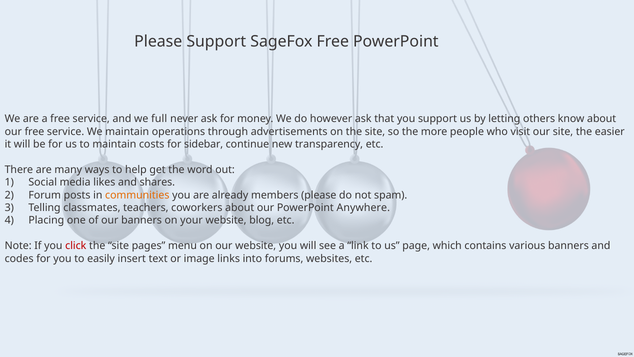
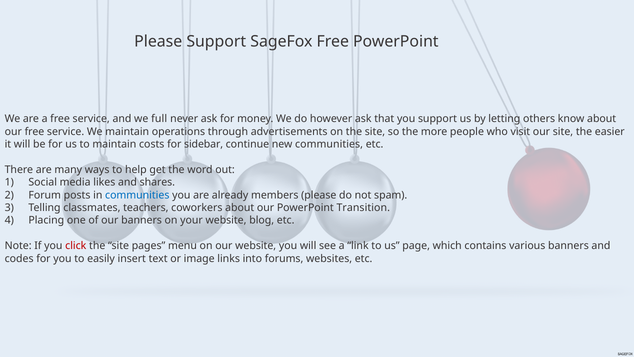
new transparency: transparency -> communities
communities at (137, 195) colour: orange -> blue
Anywhere: Anywhere -> Transition
